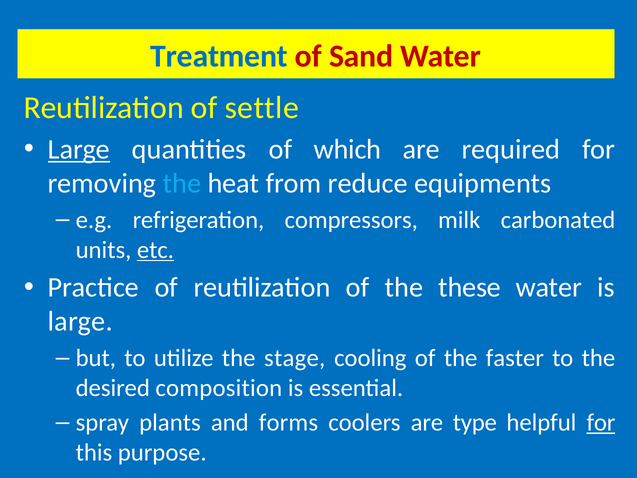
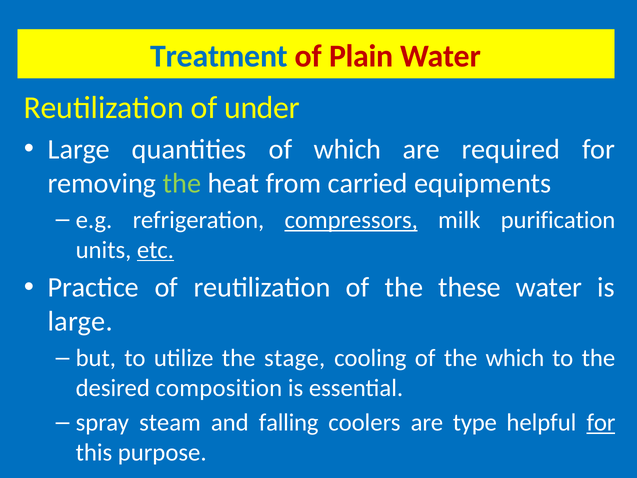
Sand: Sand -> Plain
settle: settle -> under
Large at (79, 149) underline: present -> none
the at (182, 183) colour: light blue -> light green
reduce: reduce -> carried
compressors underline: none -> present
carbonated: carbonated -> purification
the faster: faster -> which
plants: plants -> steam
forms: forms -> falling
